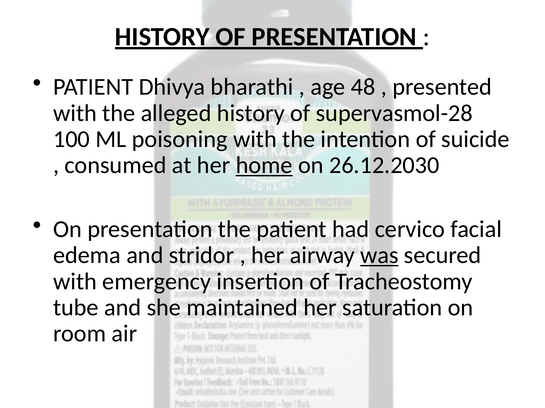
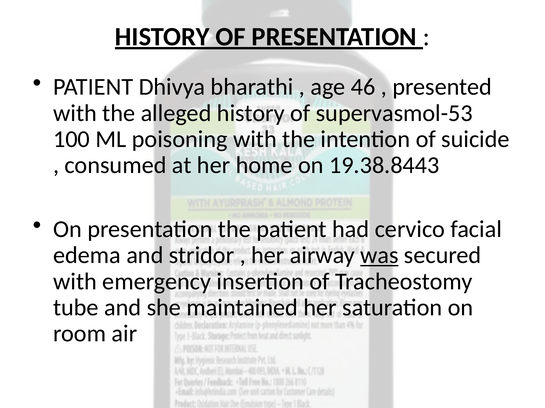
48: 48 -> 46
supervasmol-28: supervasmol-28 -> supervasmol-53
home underline: present -> none
26.12.2030: 26.12.2030 -> 19.38.8443
